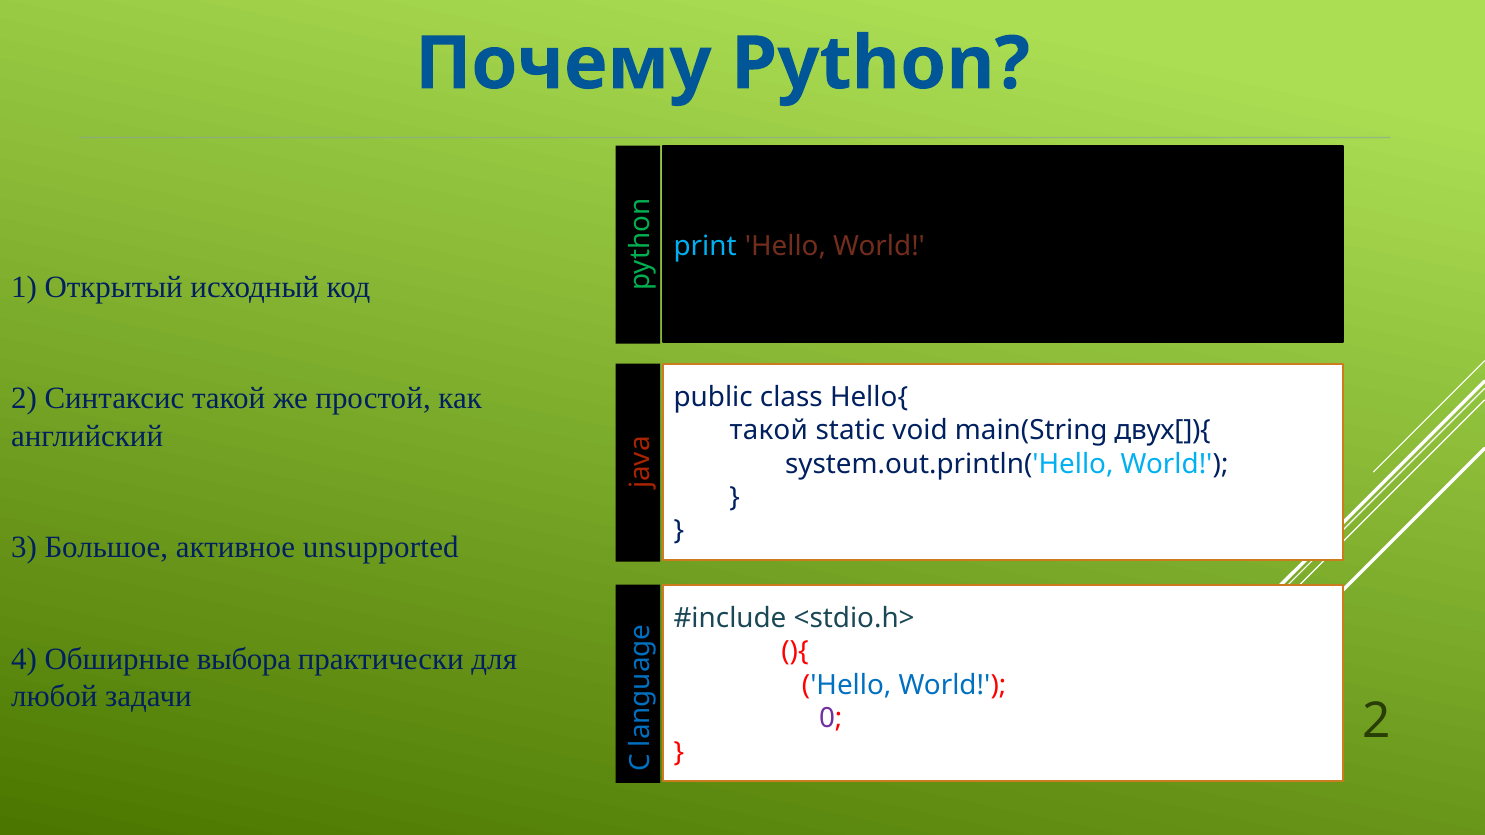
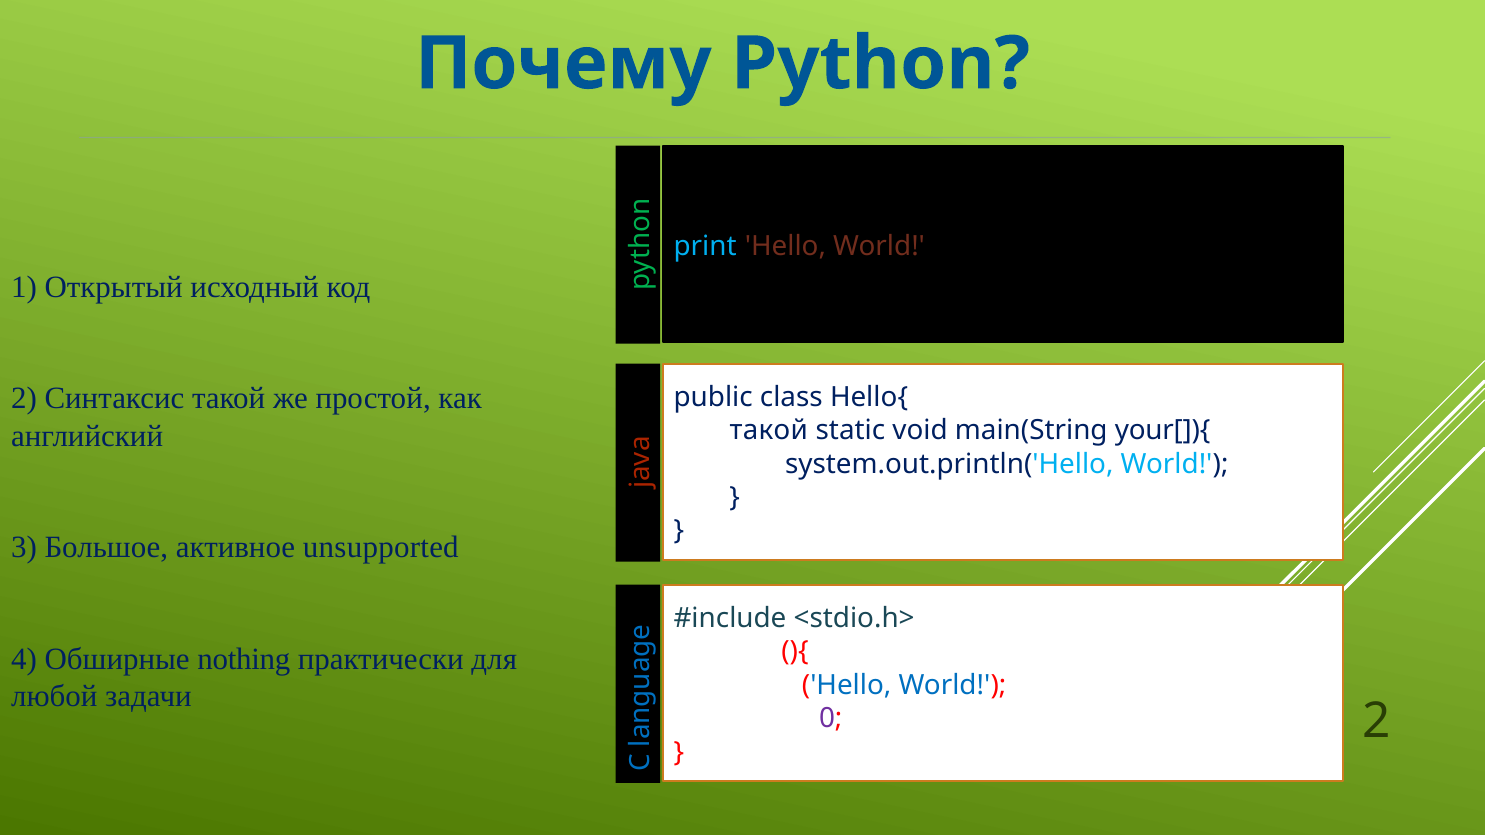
двух[]){: двух[]){ -> your[]){
выбора: выбора -> nothing
